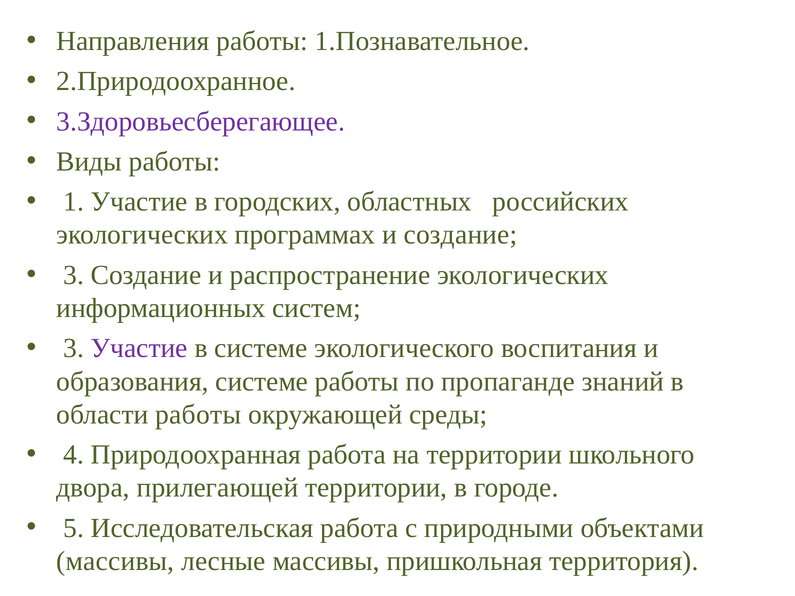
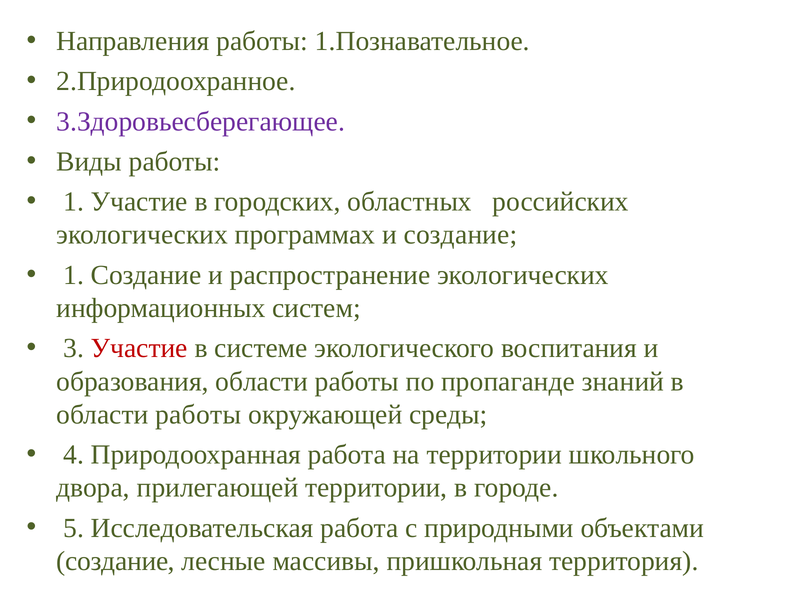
3 at (74, 275): 3 -> 1
Участие at (139, 348) colour: purple -> red
образования системе: системе -> области
массивы at (115, 561): массивы -> создание
